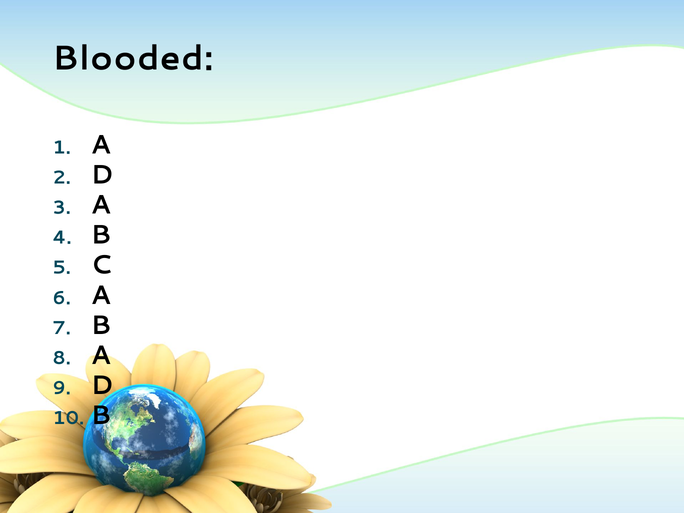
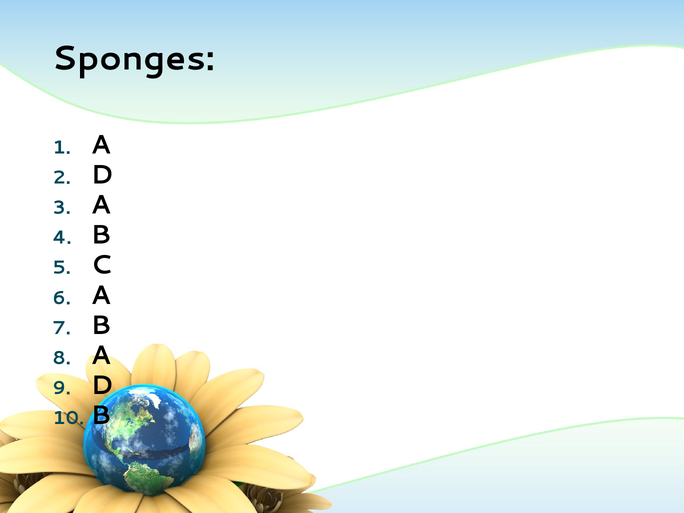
Blooded: Blooded -> Sponges
